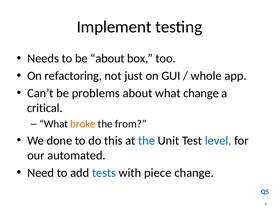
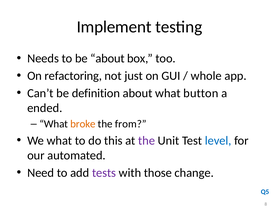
problems: problems -> definition
what change: change -> button
critical: critical -> ended
We done: done -> what
the at (147, 141) colour: blue -> purple
tests colour: blue -> purple
piece: piece -> those
